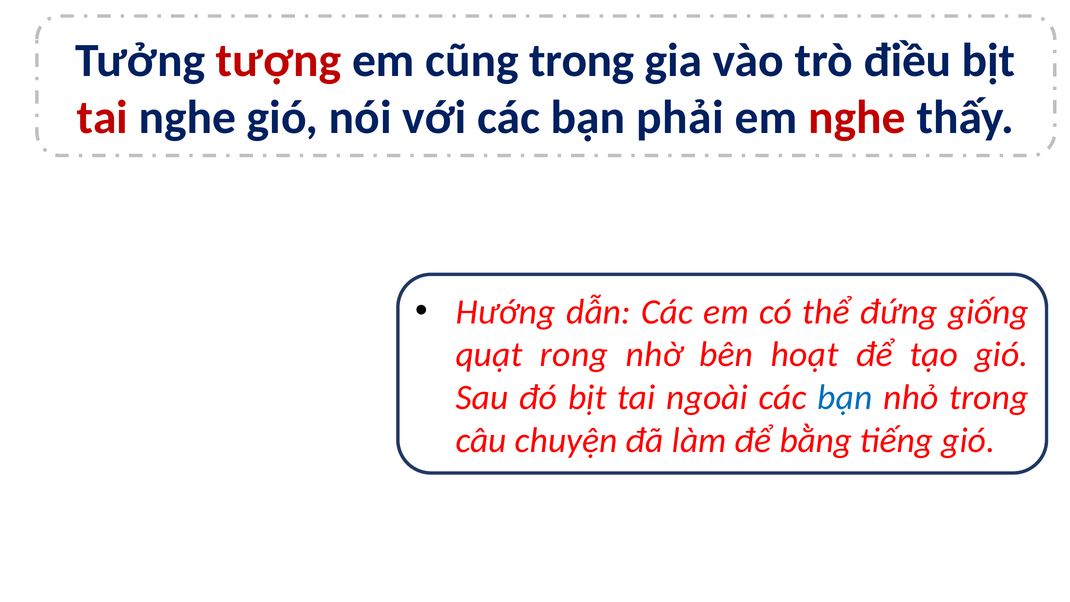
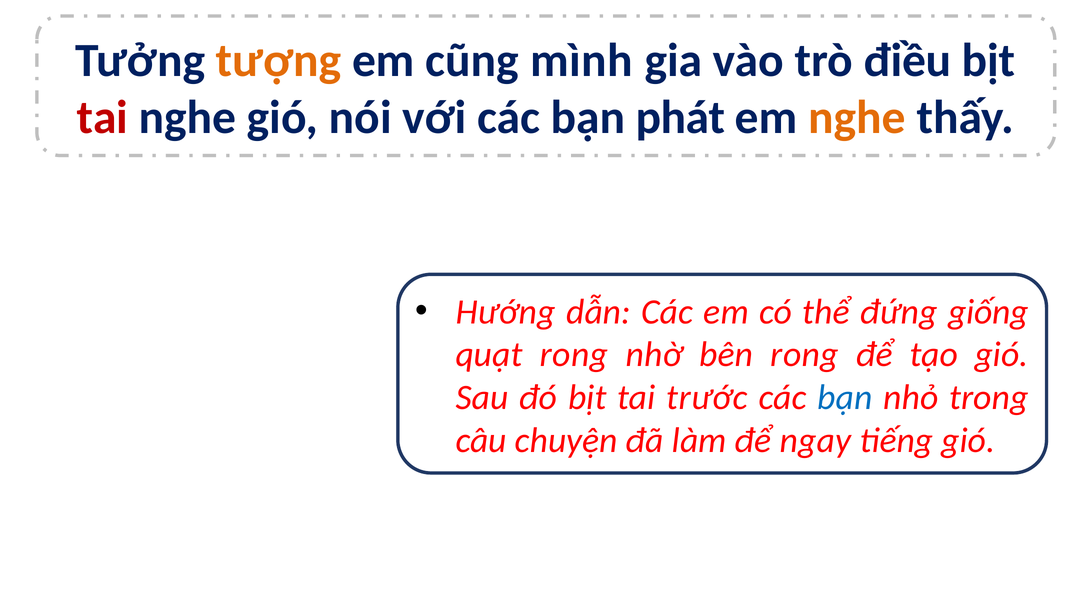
tượng colour: red -> orange
cũng trong: trong -> mình
phải: phải -> phát
nghe at (857, 118) colour: red -> orange
bên hoạt: hoạt -> rong
ngoài: ngoài -> trước
bằng: bằng -> ngay
